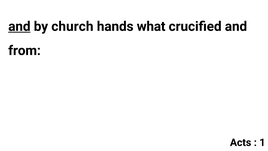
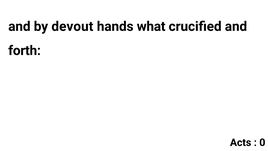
and at (19, 26) underline: present -> none
church: church -> devout
from: from -> forth
1: 1 -> 0
